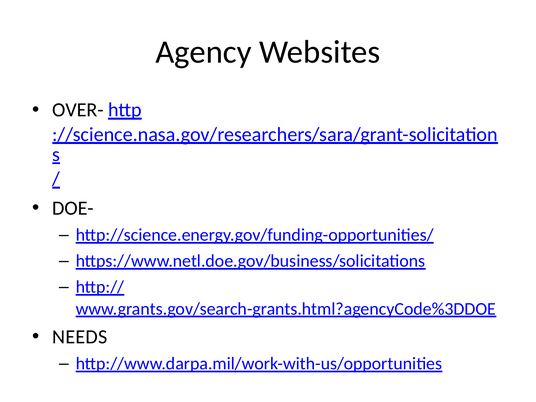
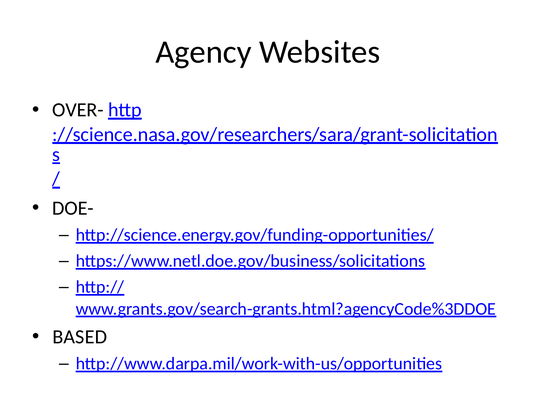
NEEDS: NEEDS -> BASED
